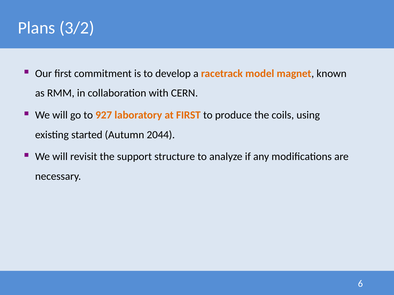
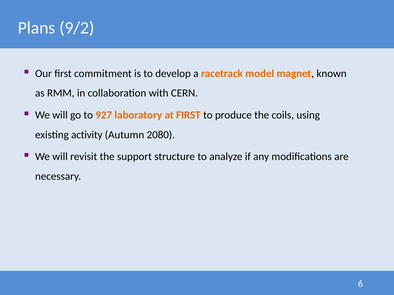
3/2: 3/2 -> 9/2
started: started -> activity
2044: 2044 -> 2080
